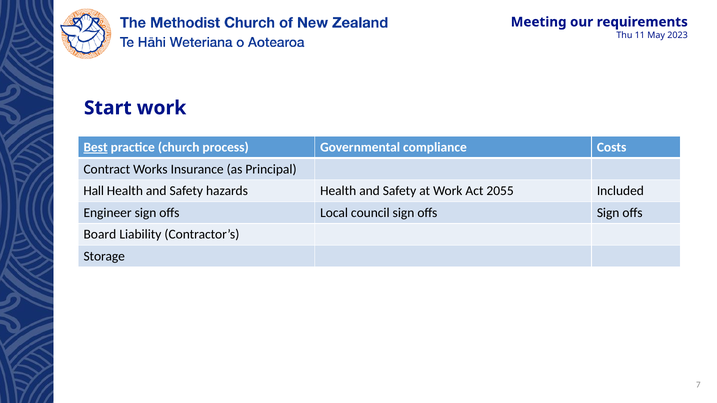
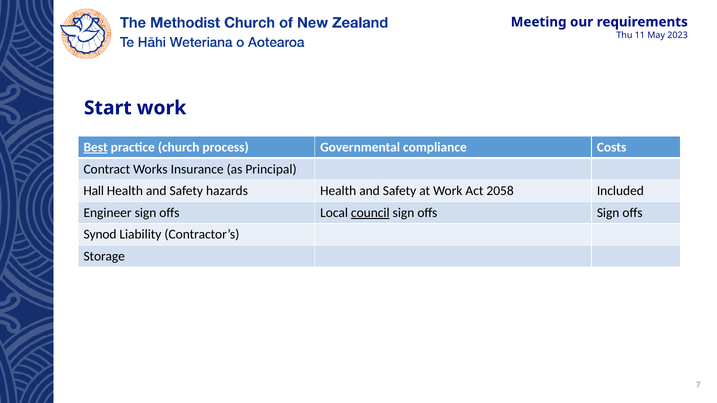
2055: 2055 -> 2058
council underline: none -> present
Board: Board -> Synod
